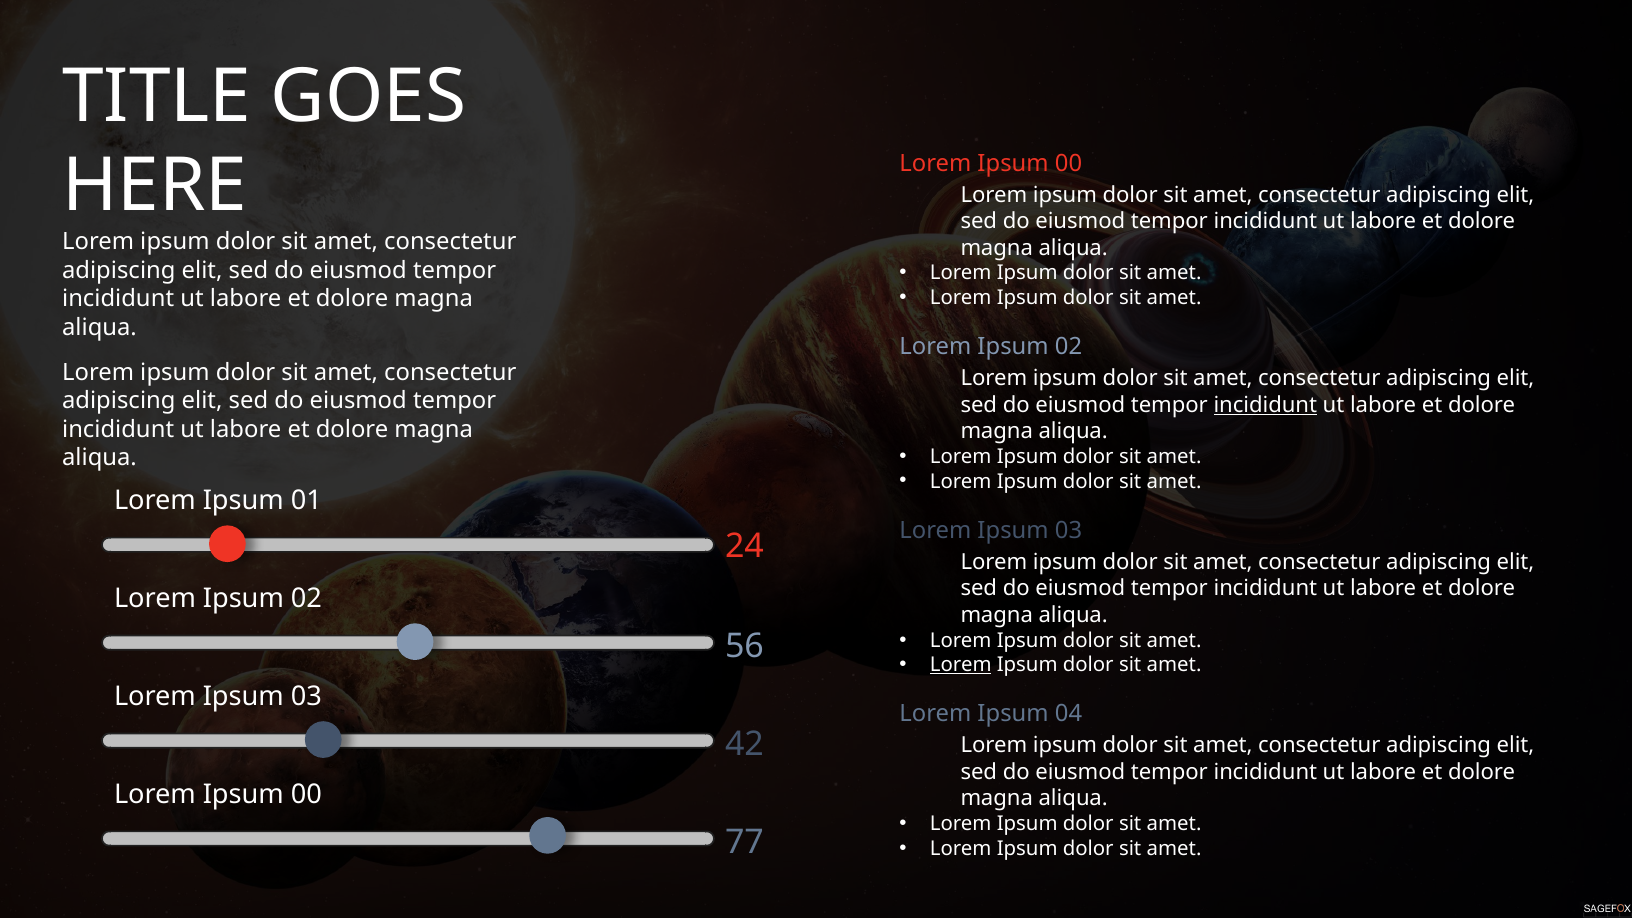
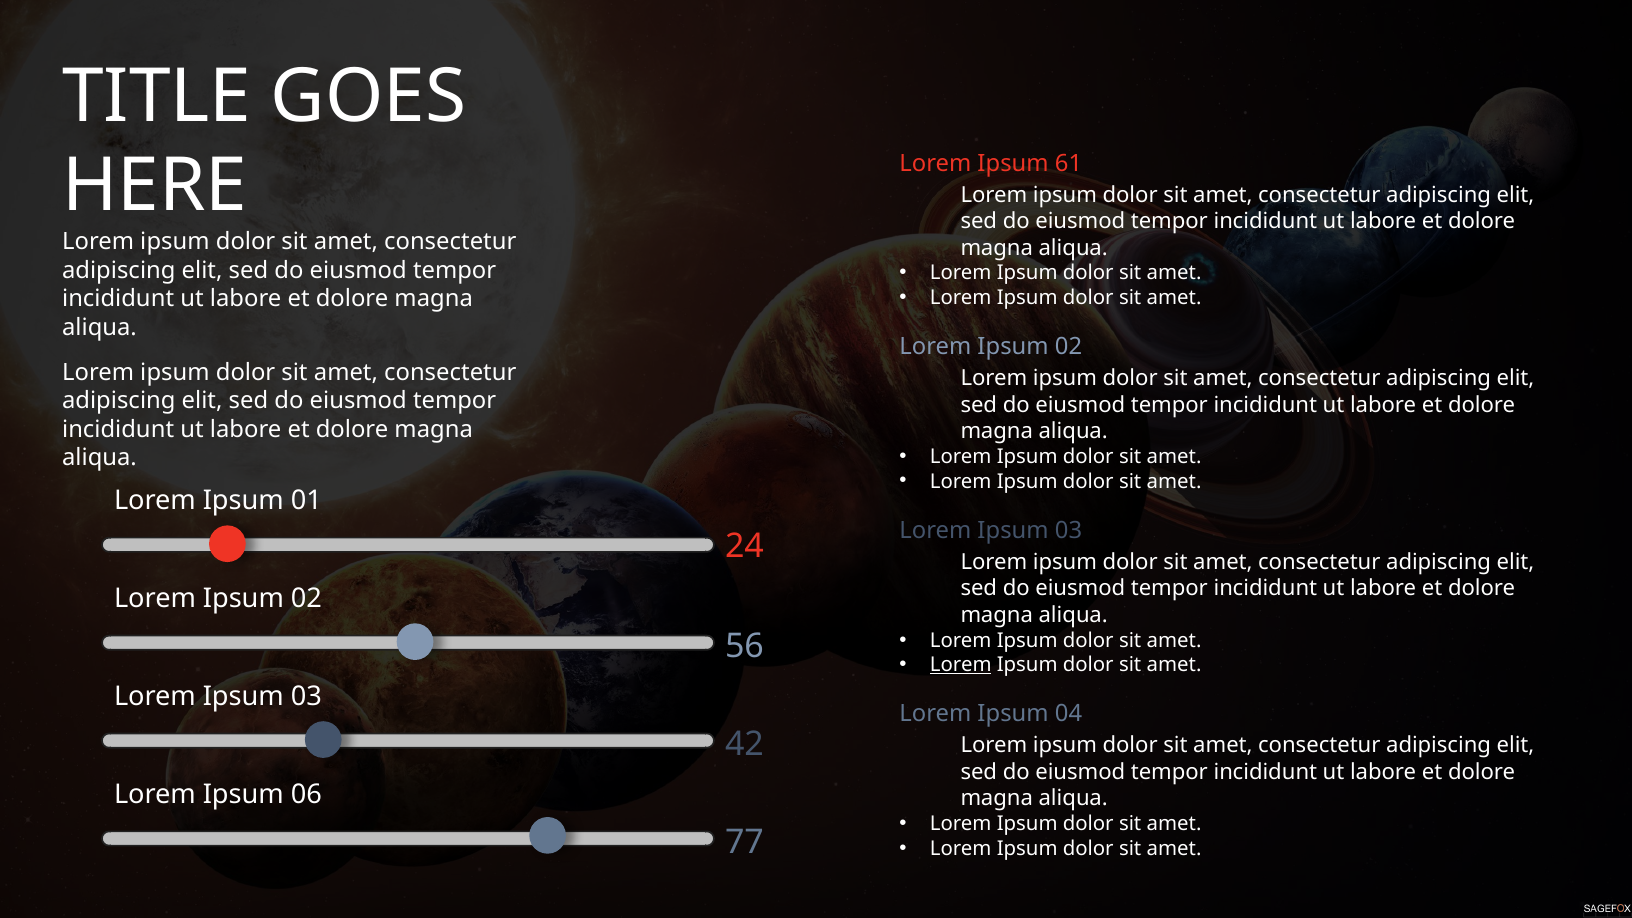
00 at (1069, 163): 00 -> 61
incididunt at (1265, 405) underline: present -> none
00 at (306, 794): 00 -> 06
